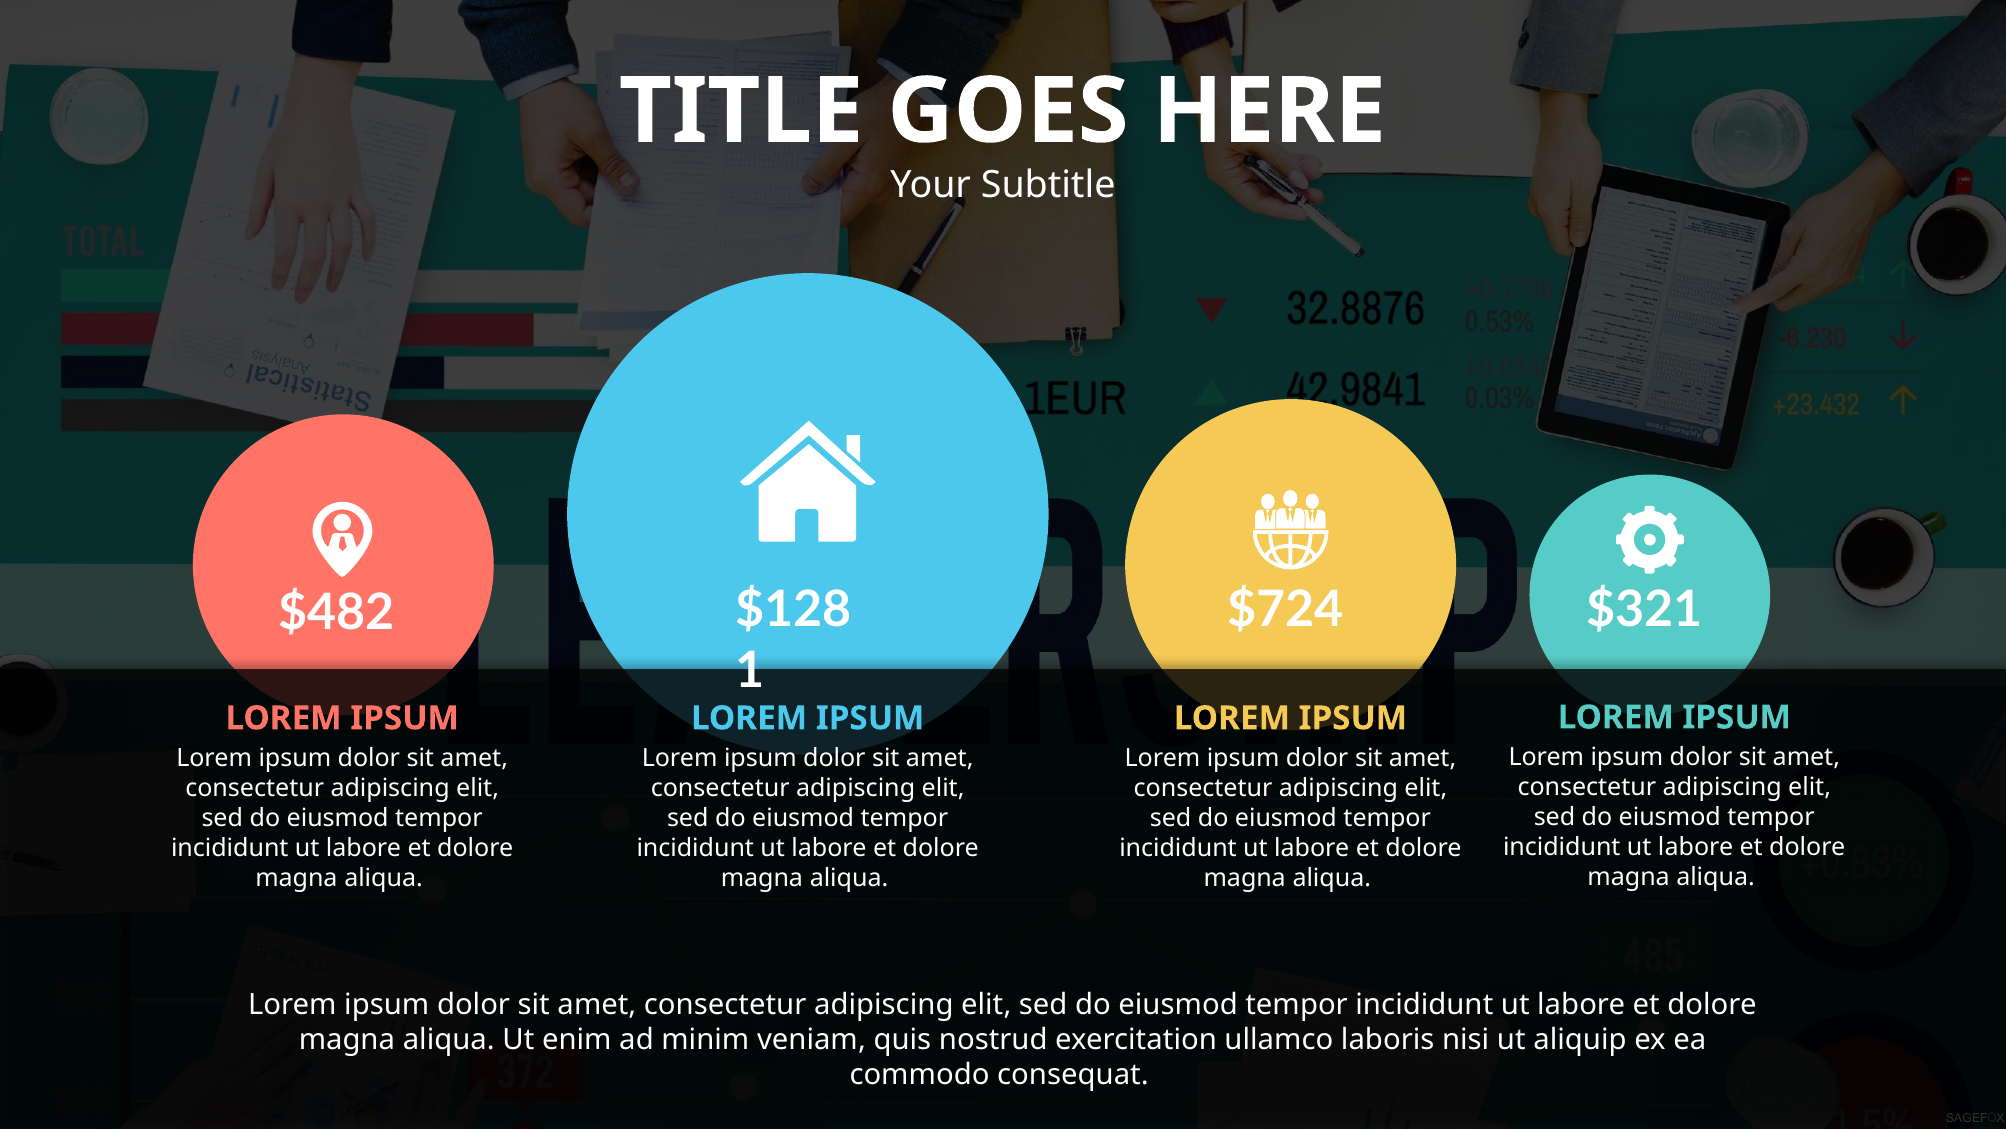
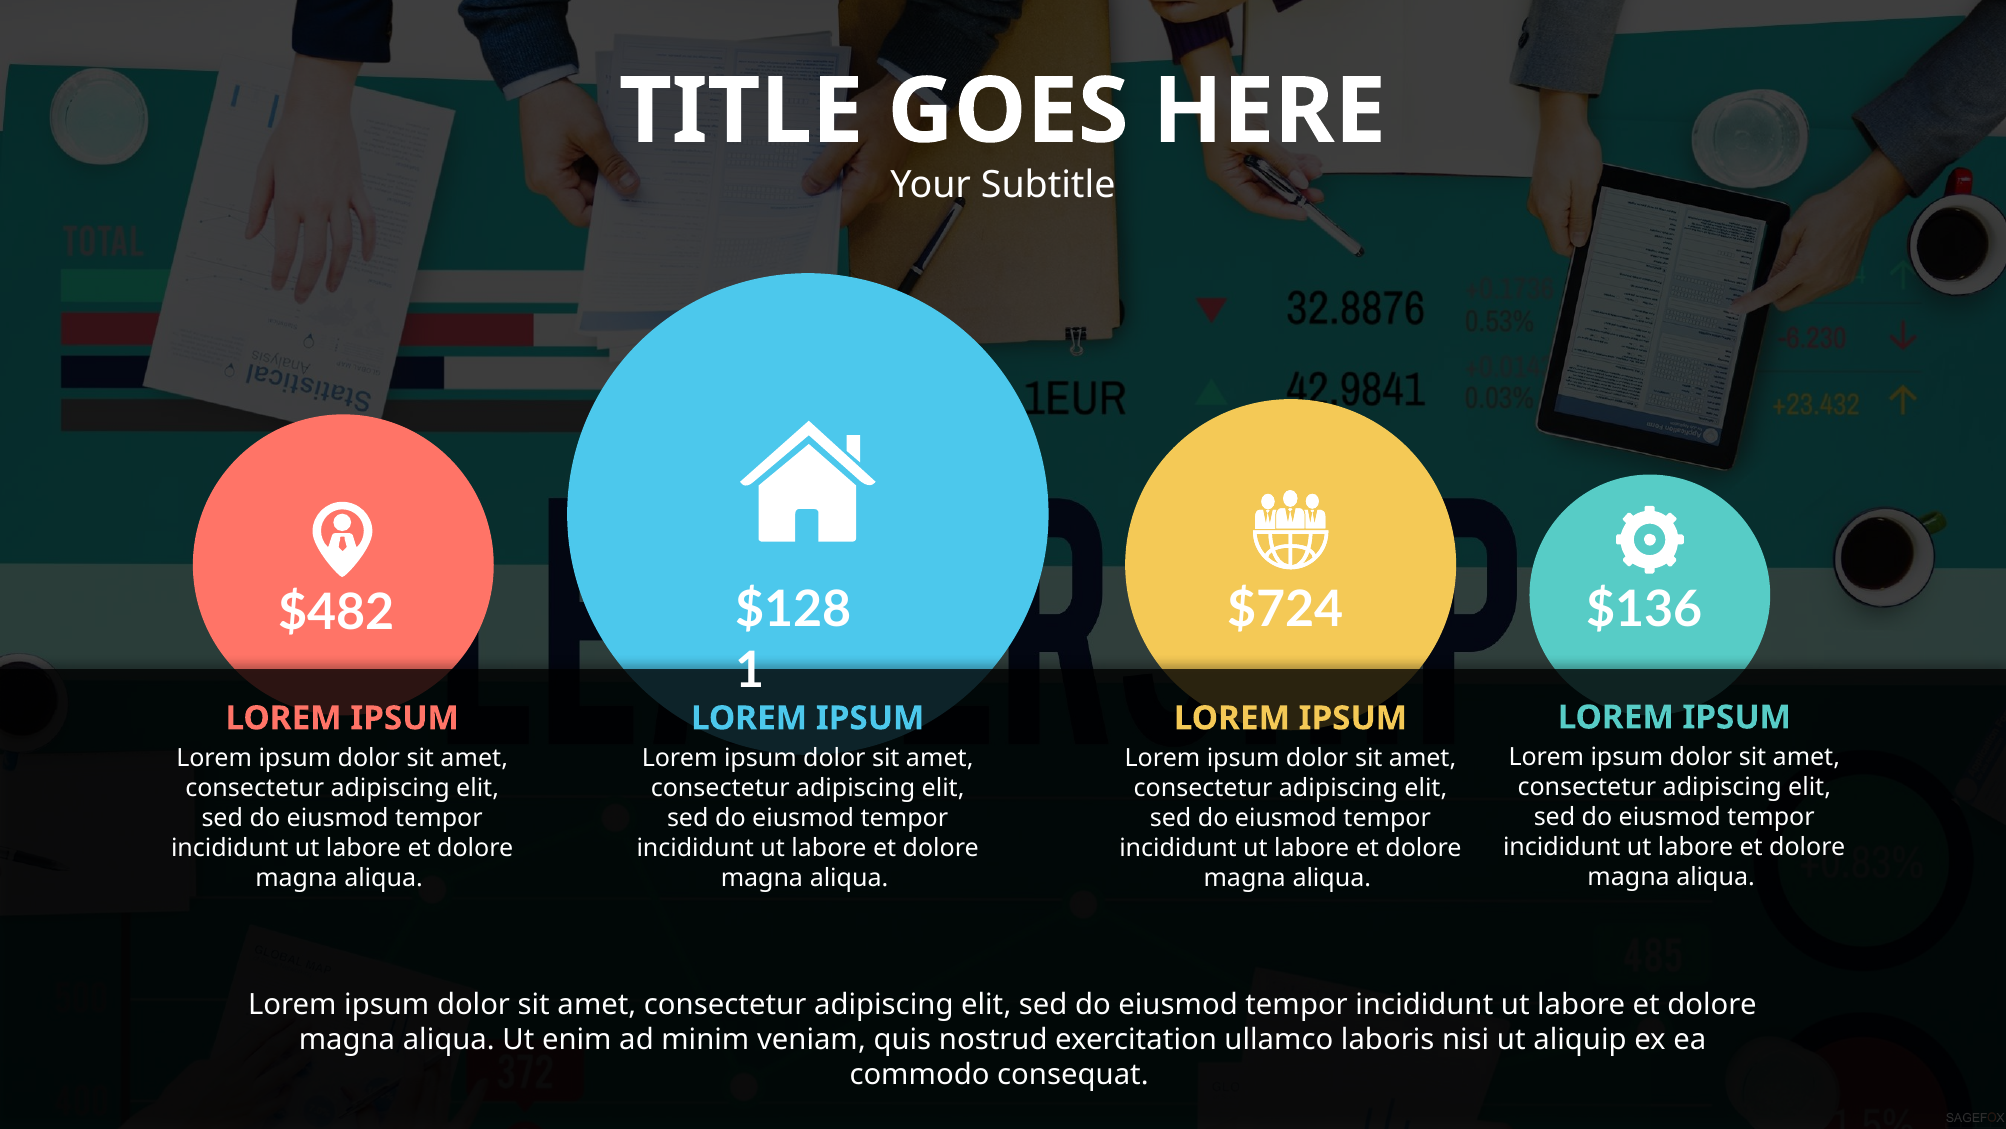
$321: $321 -> $136
